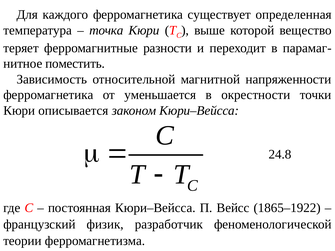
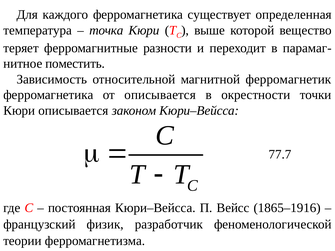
напряженности: напряженности -> ферромагнетик
от уменьшается: уменьшается -> описывается
24.8: 24.8 -> 77.7
1865–1922: 1865–1922 -> 1865–1916
